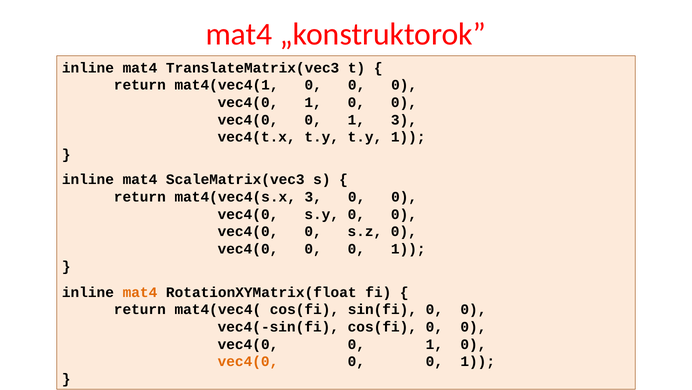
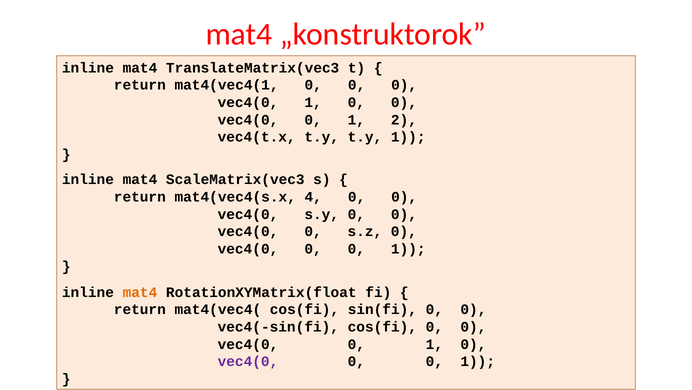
1 3: 3 -> 2
mat4(vec4(s.x 3: 3 -> 4
vec4(0 at (248, 361) colour: orange -> purple
